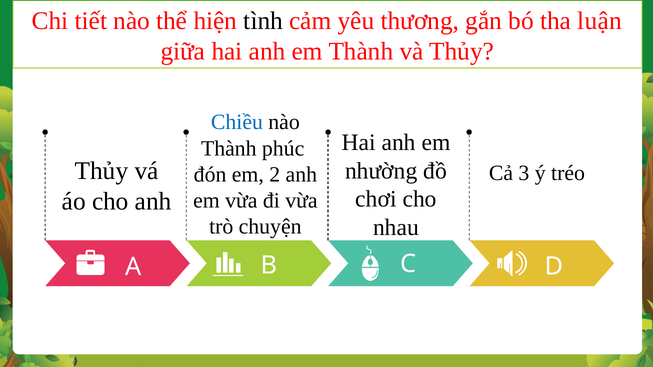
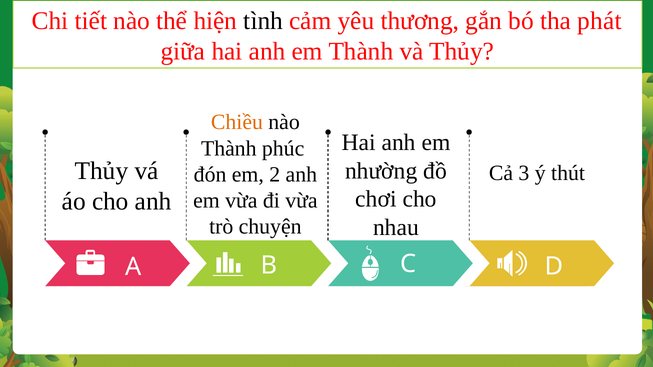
luận: luận -> phát
Chiều colour: blue -> orange
tréo: tréo -> thút
